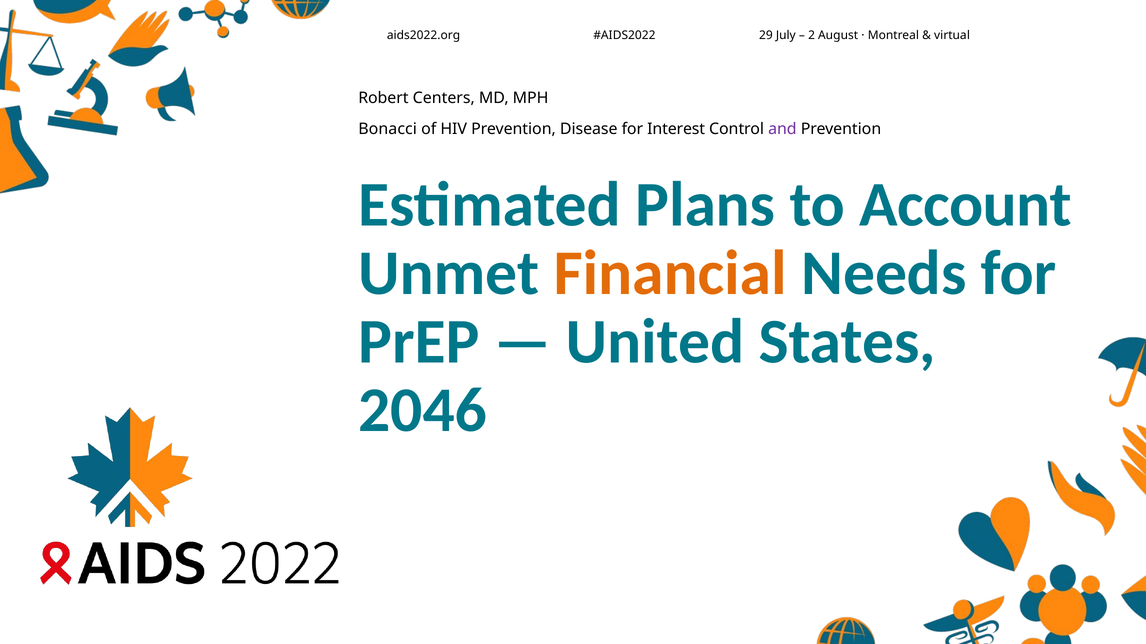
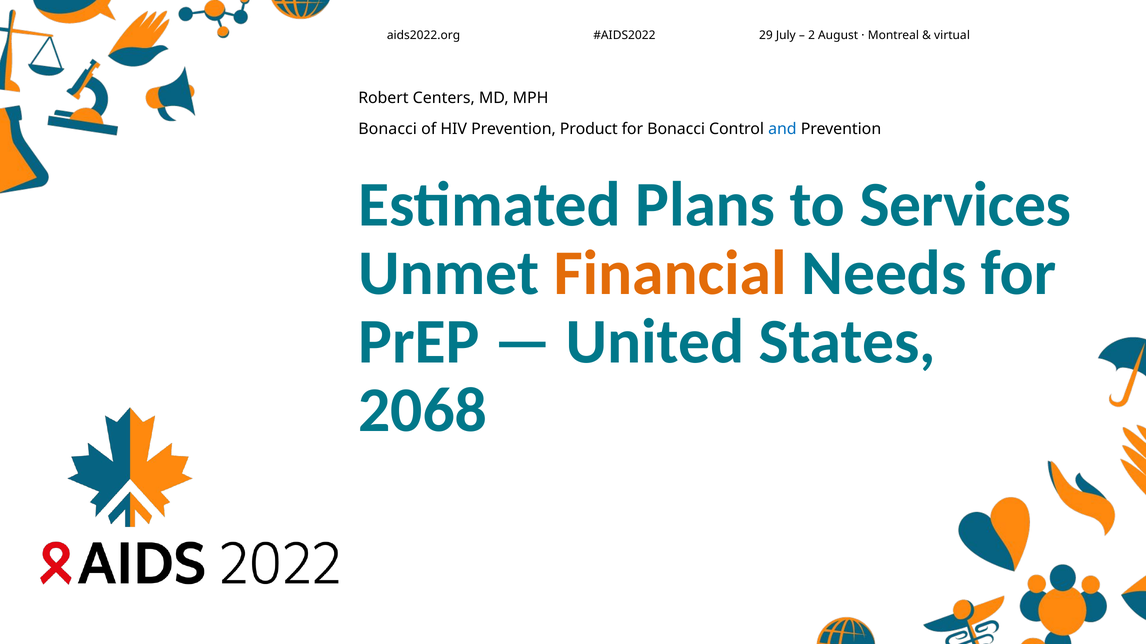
Disease: Disease -> Product
for Interest: Interest -> Bonacci
and colour: purple -> blue
Account: Account -> Services
2046: 2046 -> 2068
